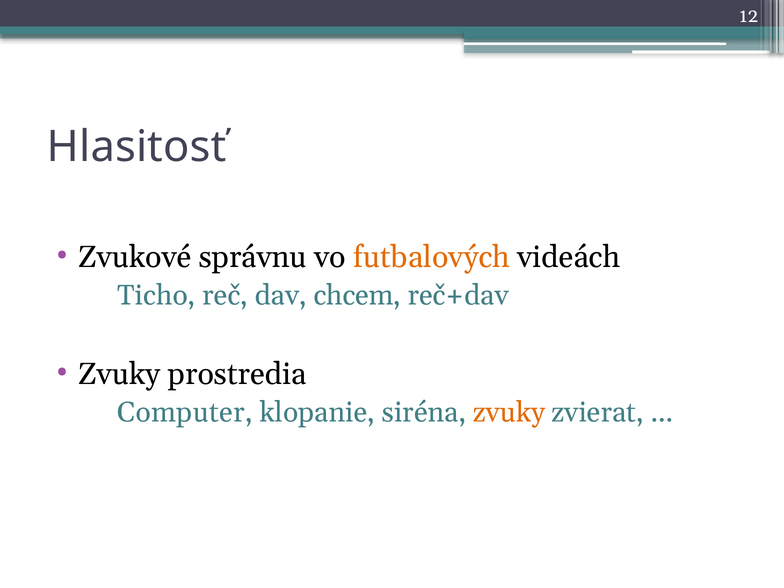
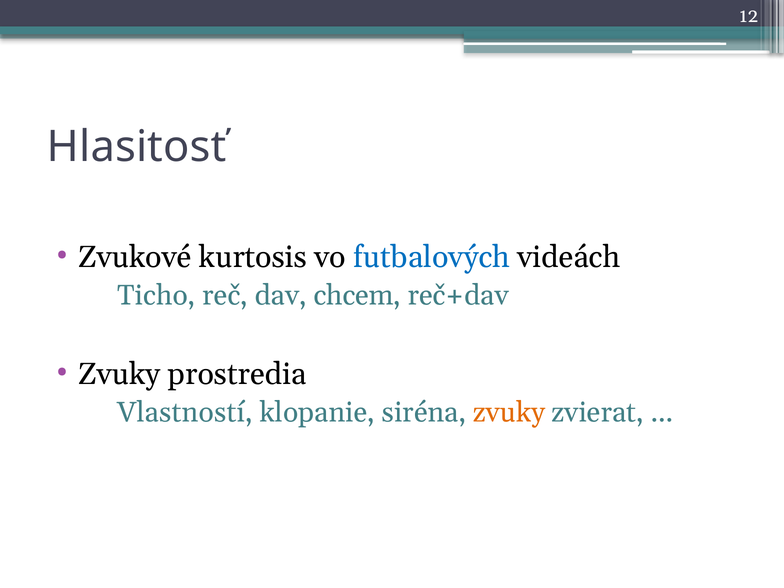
správnu: správnu -> kurtosis
futbalových colour: orange -> blue
Computer: Computer -> Vlastností
